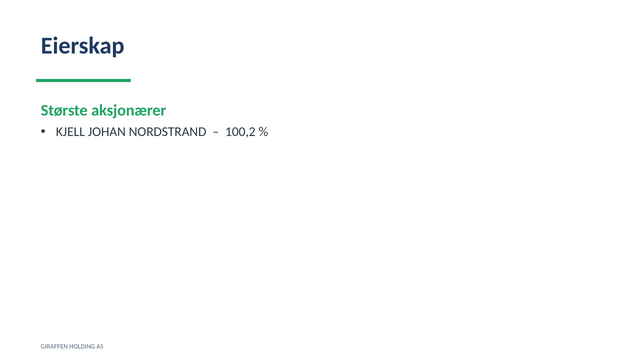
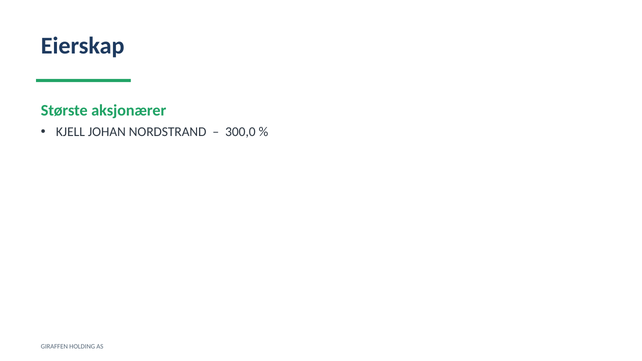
100,2: 100,2 -> 300,0
